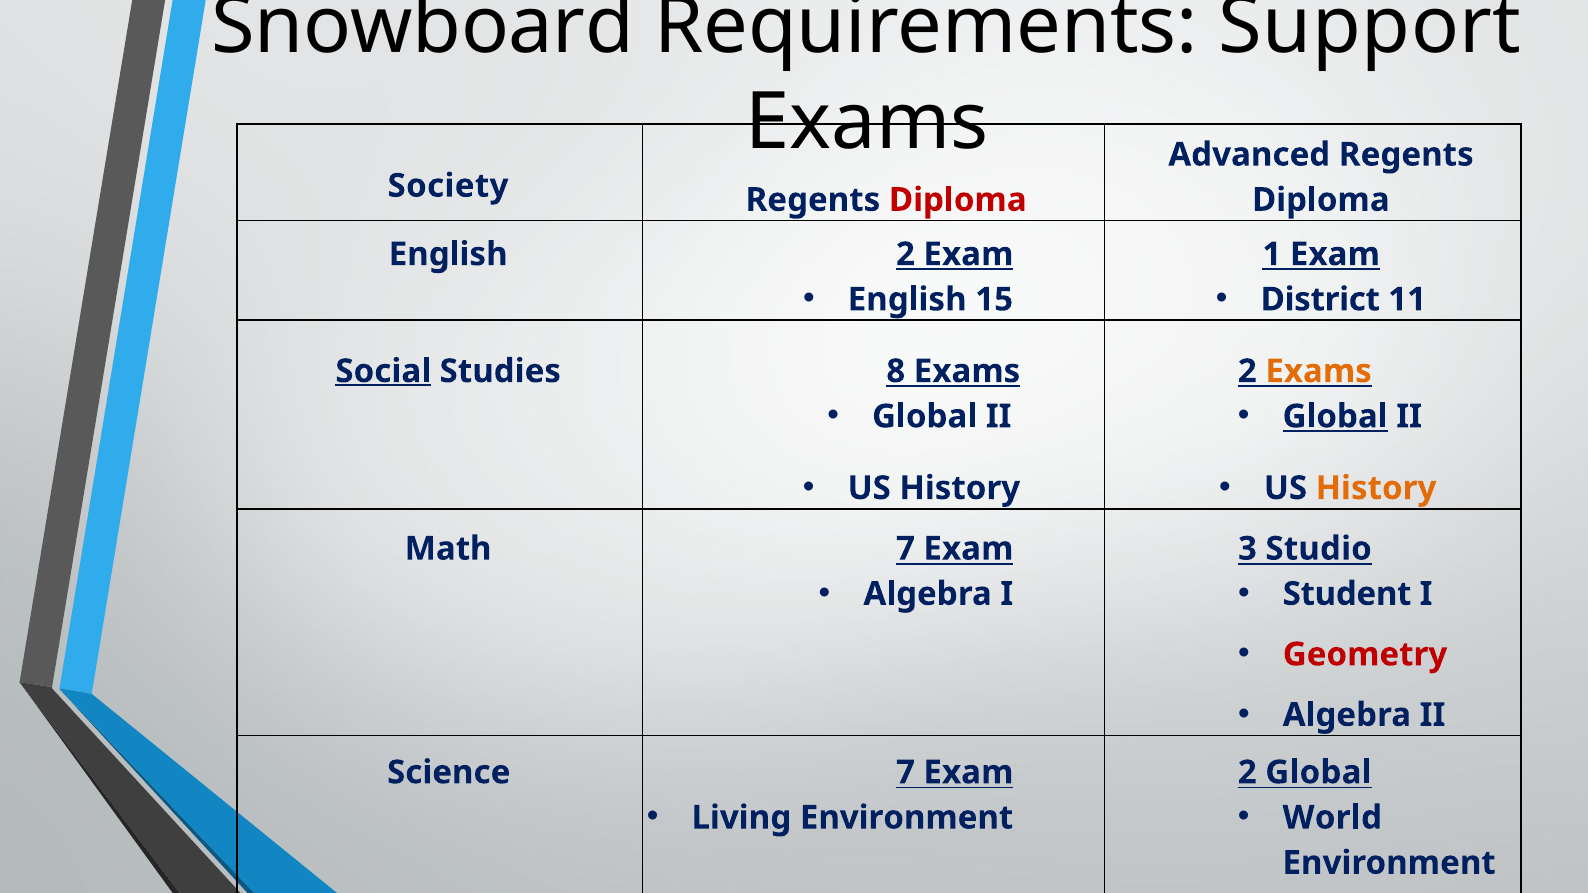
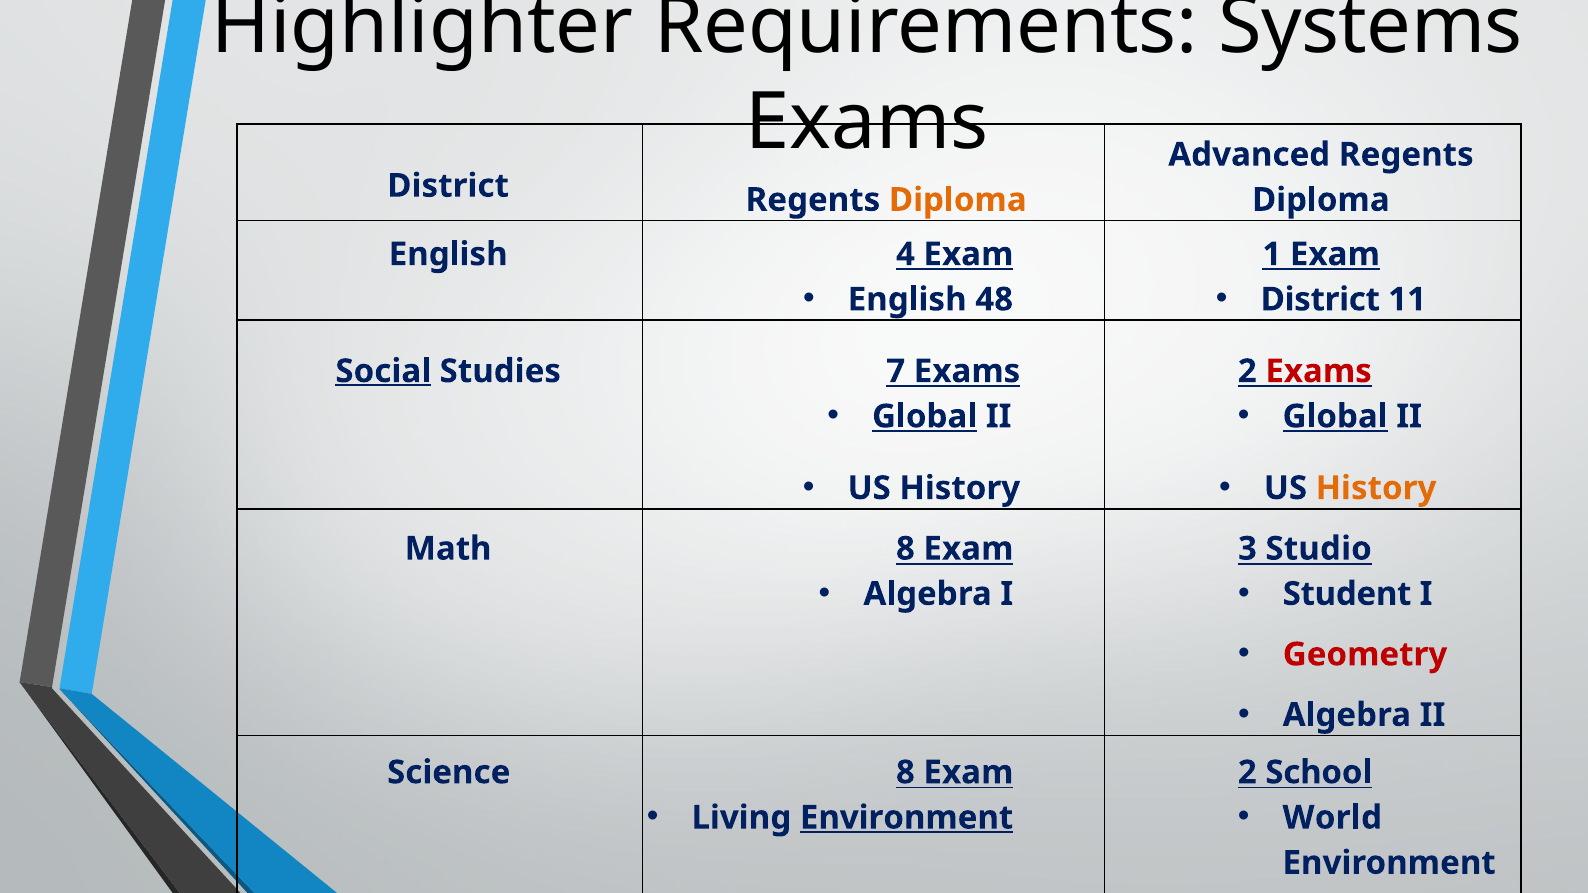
Snowboard: Snowboard -> Highlighter
Support: Support -> Systems
Society at (448, 186): Society -> District
Diploma at (958, 200) colour: red -> orange
English 2: 2 -> 4
15: 15 -> 48
Studies 8: 8 -> 7
Exams at (1319, 371) colour: orange -> red
Global at (925, 417) underline: none -> present
Math 7: 7 -> 8
Science 7: 7 -> 8
2 Global: Global -> School
Environment at (907, 818) underline: none -> present
